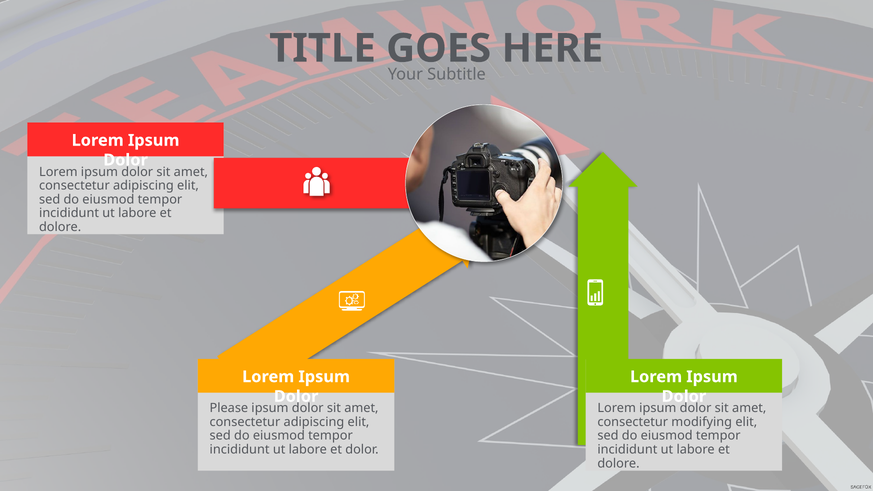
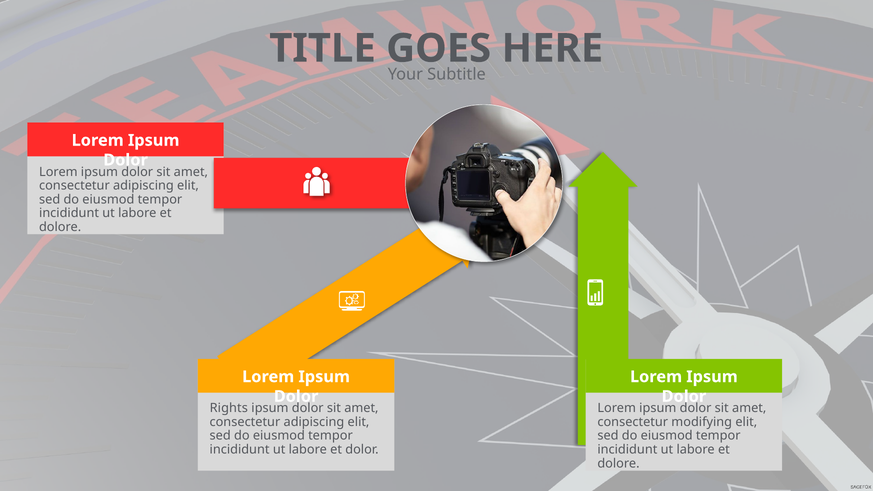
Please: Please -> Rights
